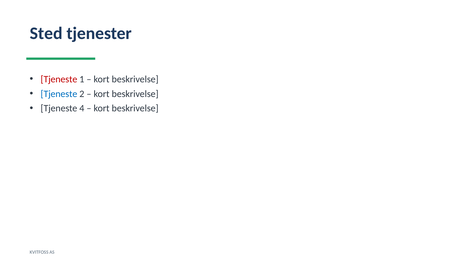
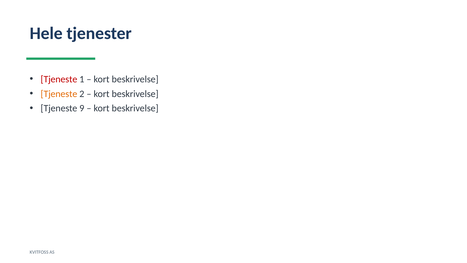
Sted: Sted -> Hele
Tjeneste at (59, 94) colour: blue -> orange
4: 4 -> 9
